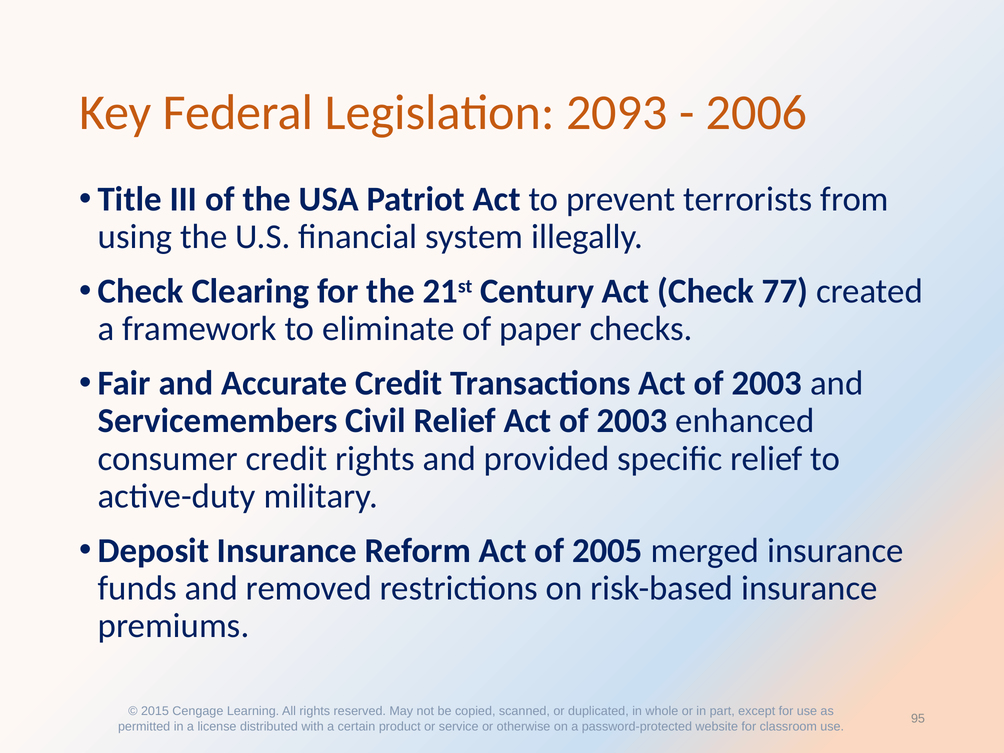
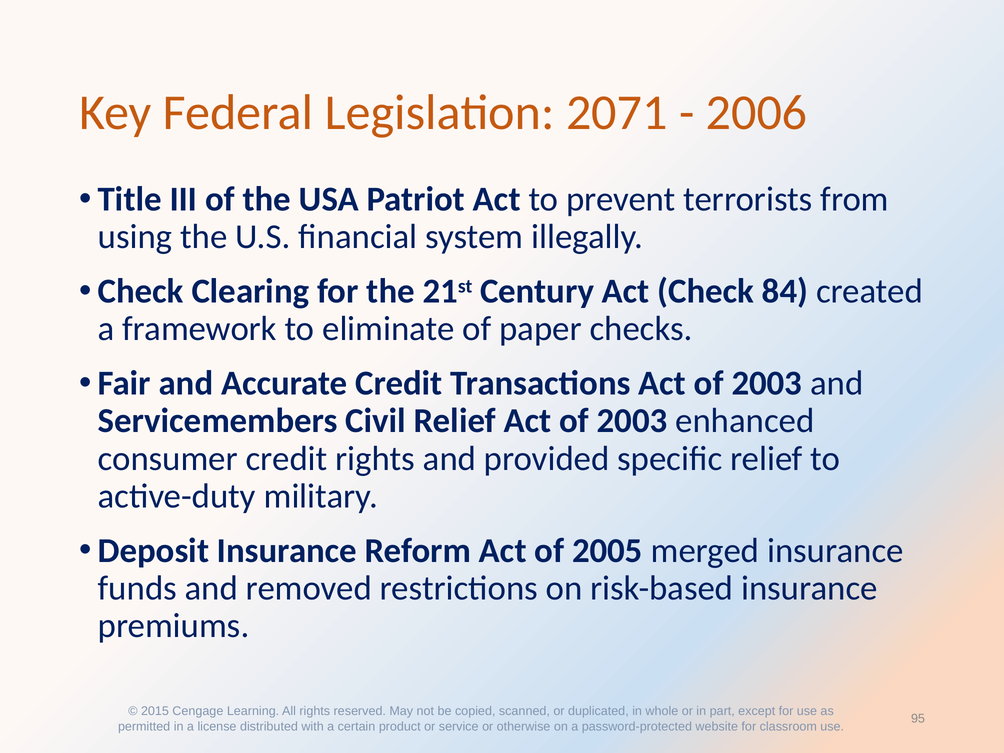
2093: 2093 -> 2071
77: 77 -> 84
